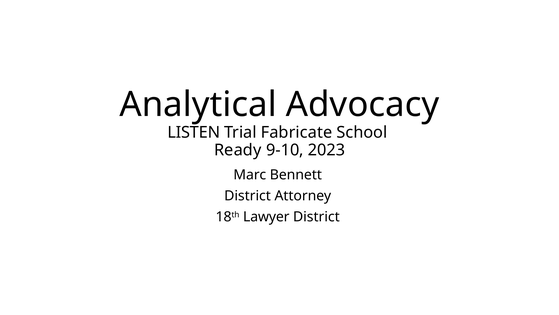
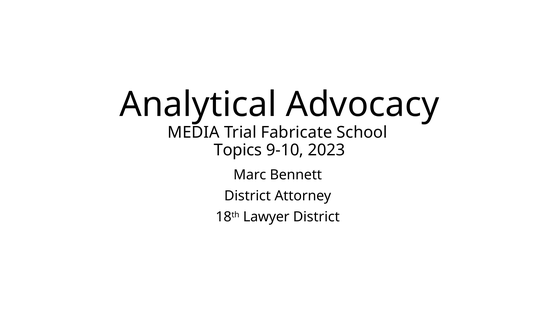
LISTEN: LISTEN -> MEDIA
Ready: Ready -> Topics
